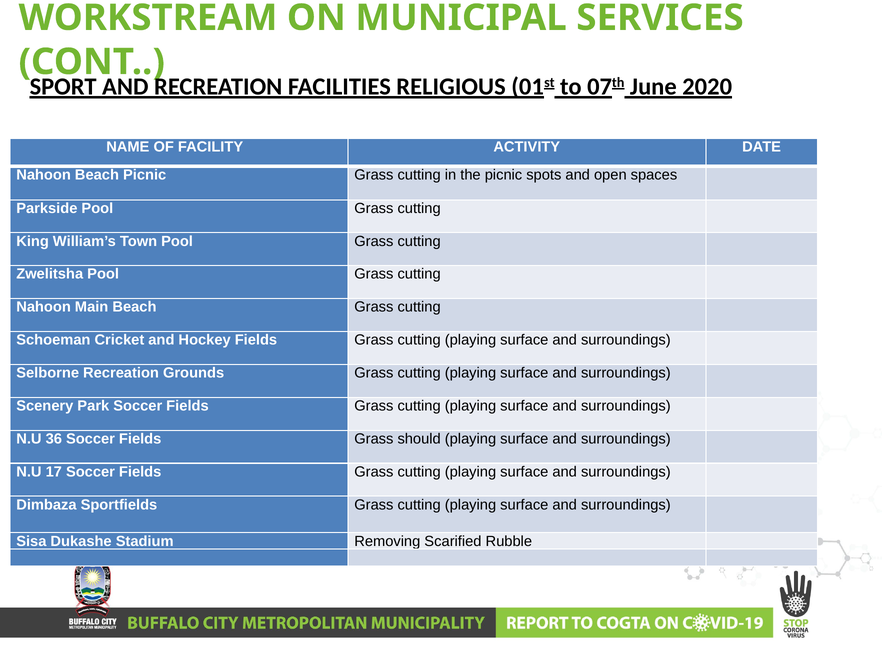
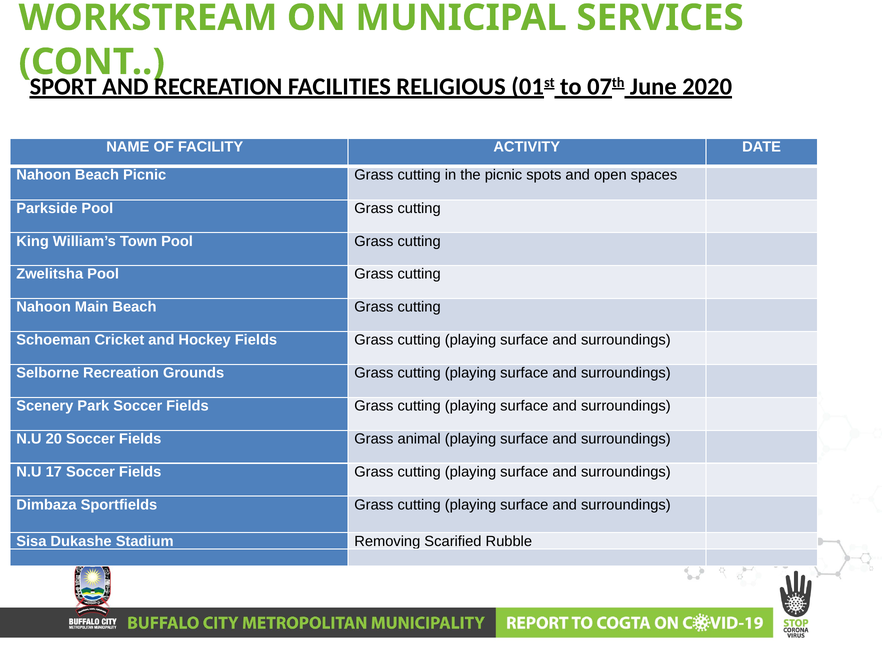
36: 36 -> 20
should: should -> animal
